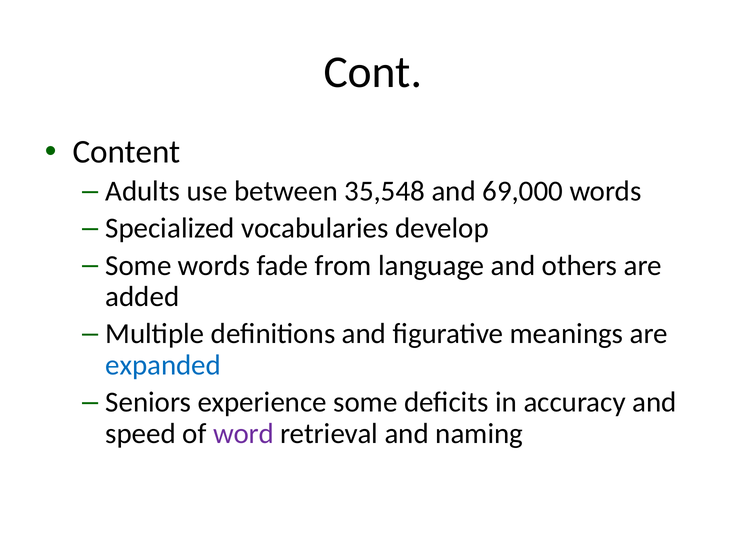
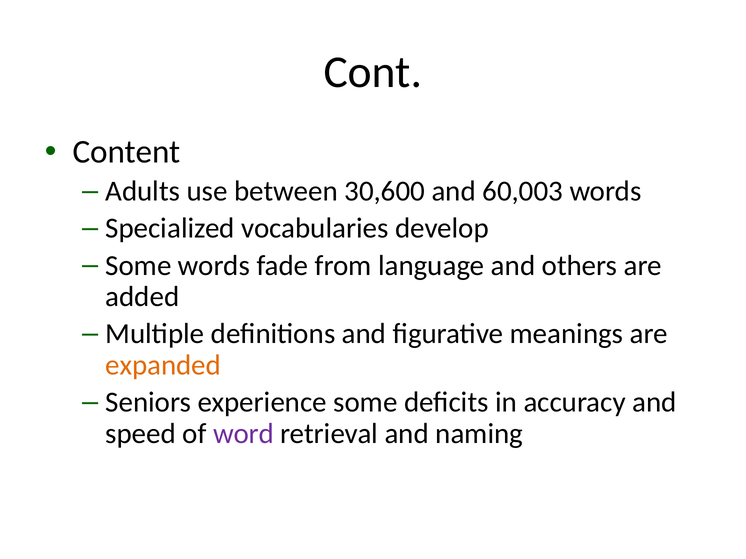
35,548: 35,548 -> 30,600
69,000: 69,000 -> 60,003
expanded colour: blue -> orange
